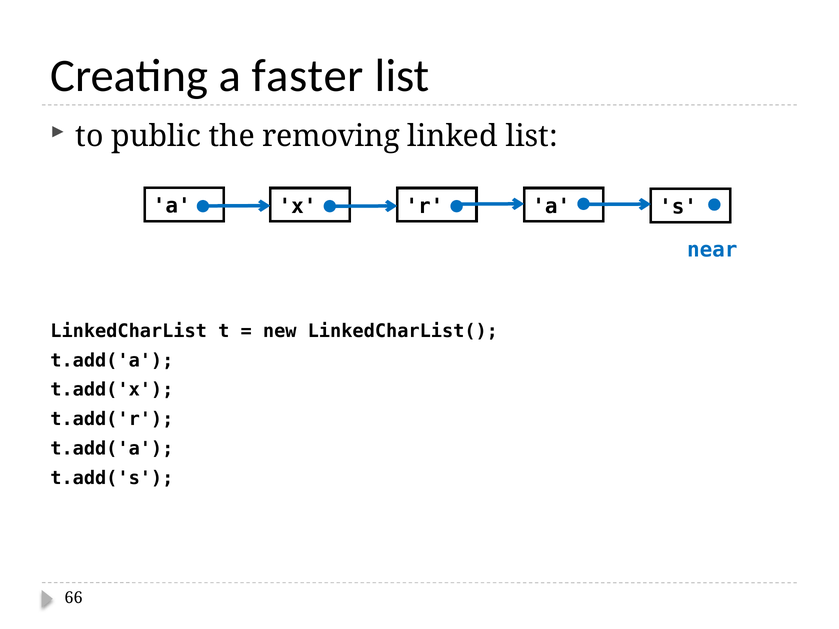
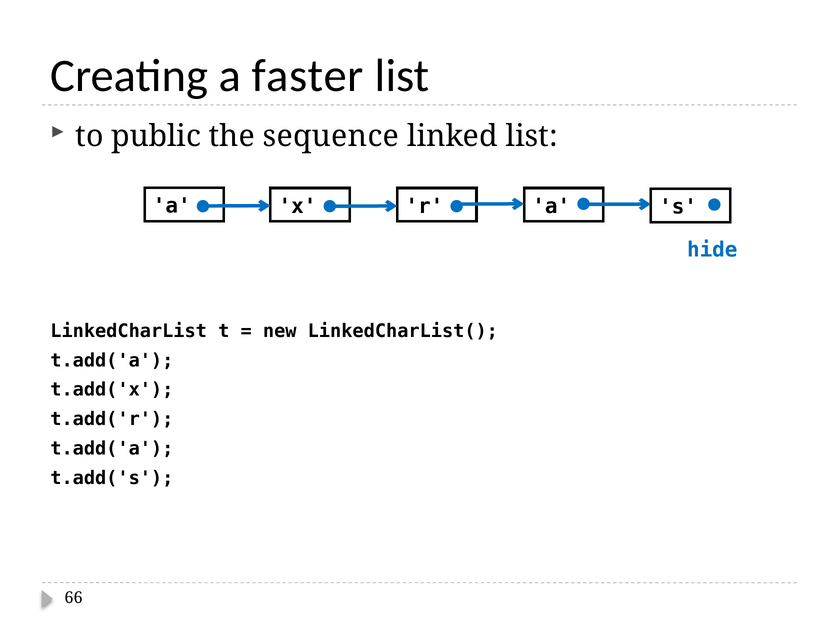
removing: removing -> sequence
near: near -> hide
